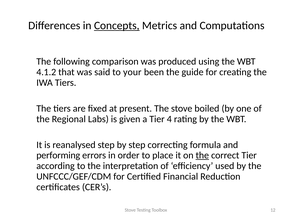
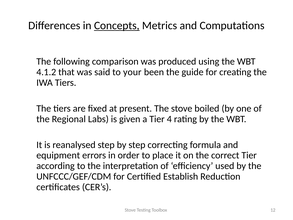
performing: performing -> equipment
the at (202, 155) underline: present -> none
Financial: Financial -> Establish
